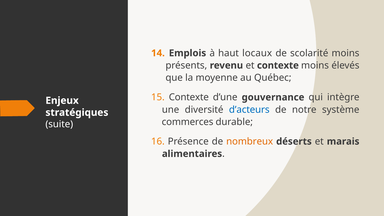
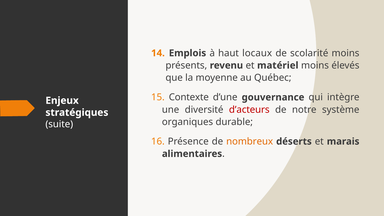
et contexte: contexte -> matériel
d’acteurs colour: blue -> red
commerces: commerces -> organiques
